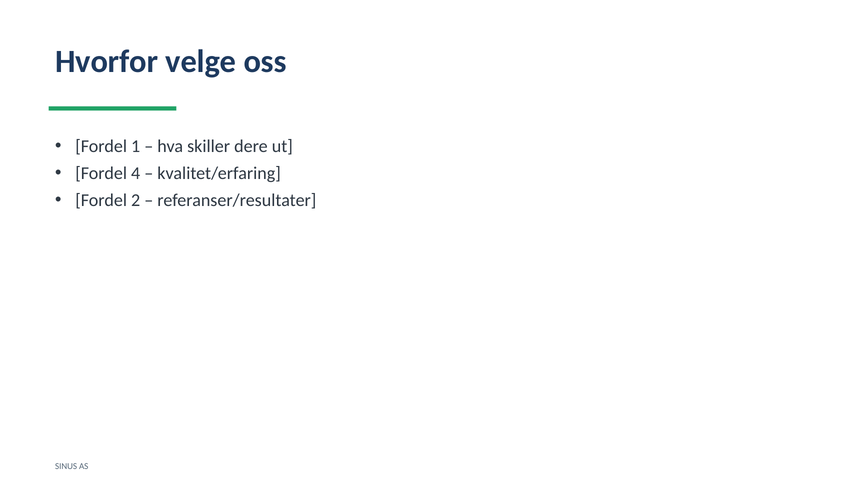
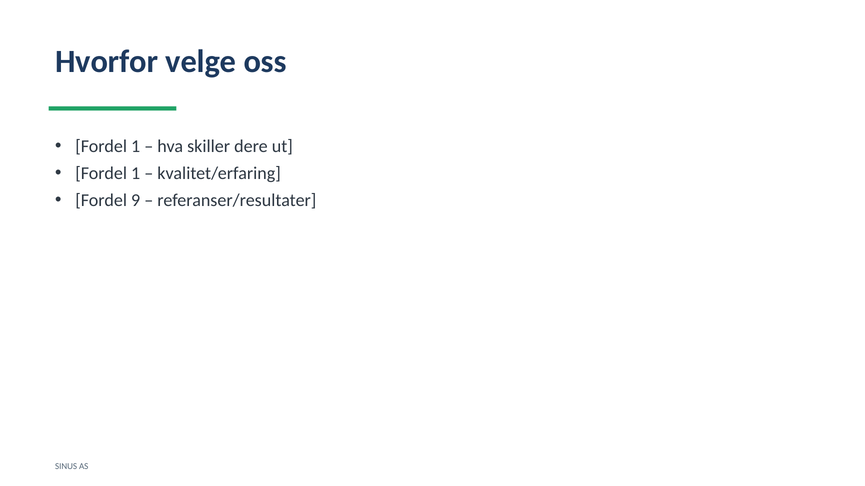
4 at (136, 174): 4 -> 1
2: 2 -> 9
